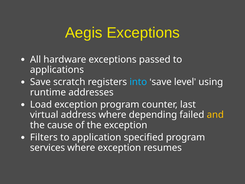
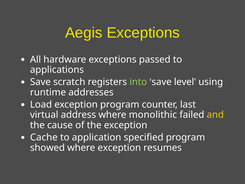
into colour: light blue -> light green
depending: depending -> monolithic
Filters: Filters -> Cache
services: services -> showed
